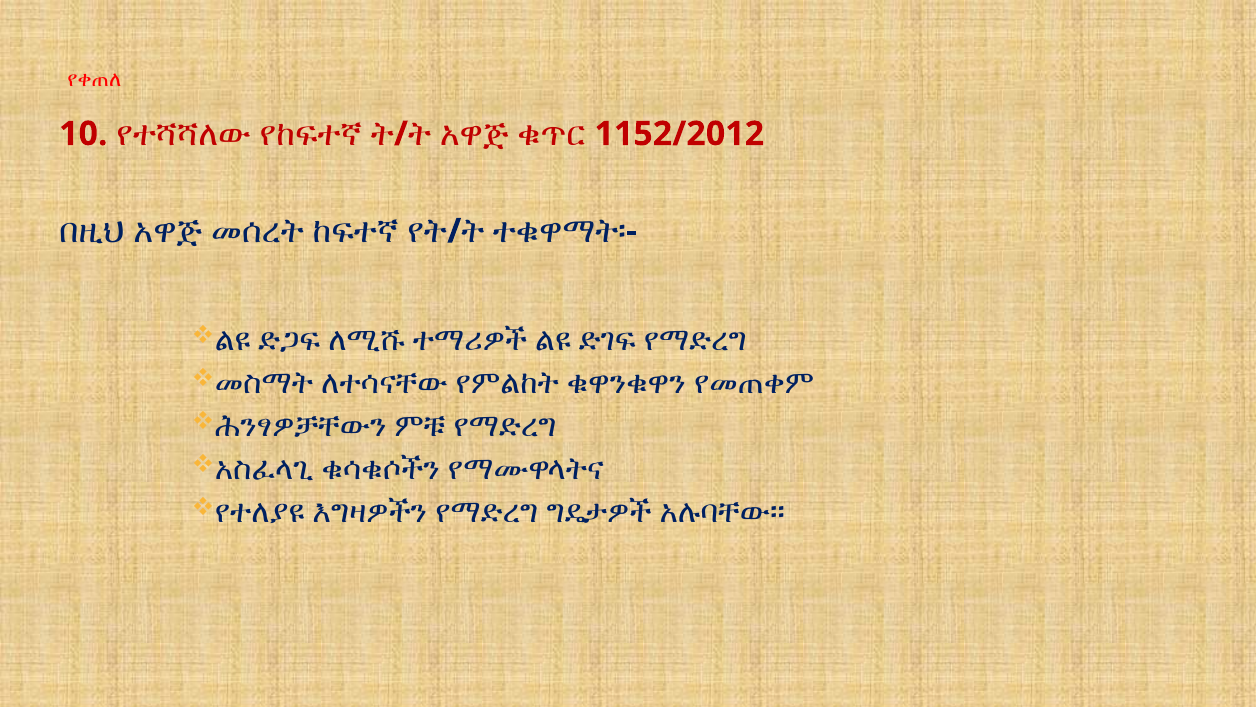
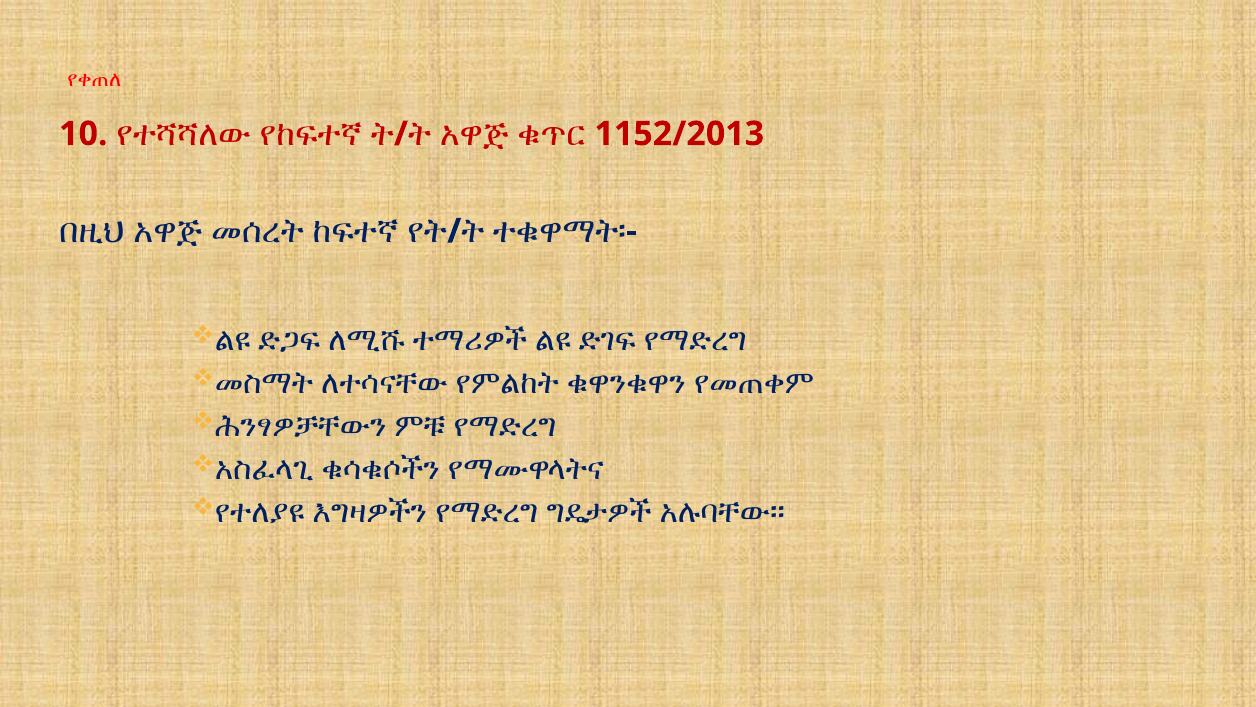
1152/2012: 1152/2012 -> 1152/2013
